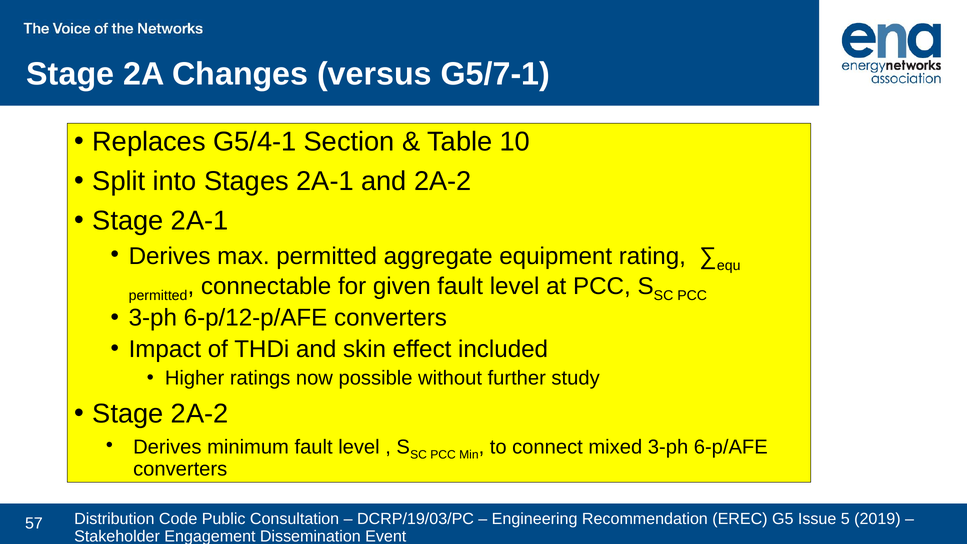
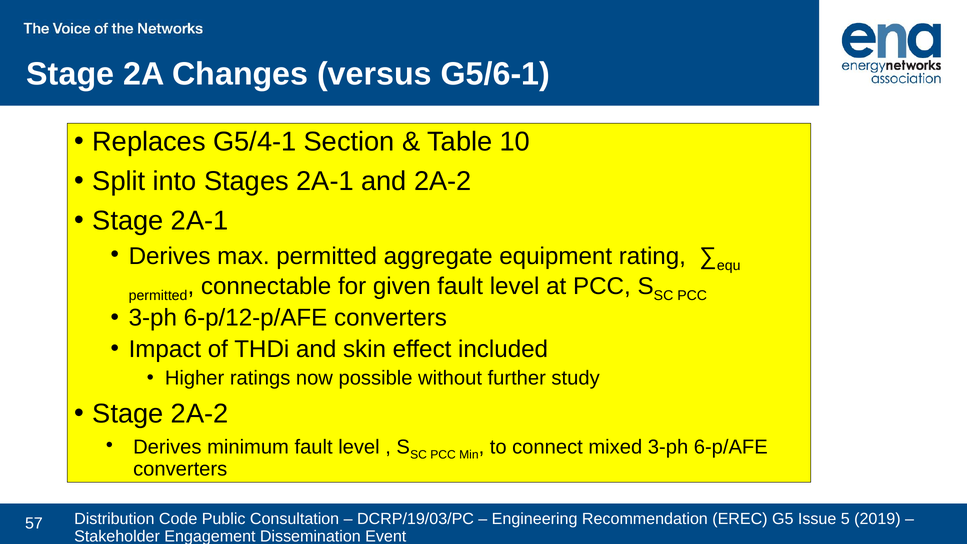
G5/7-1: G5/7-1 -> G5/6-1
